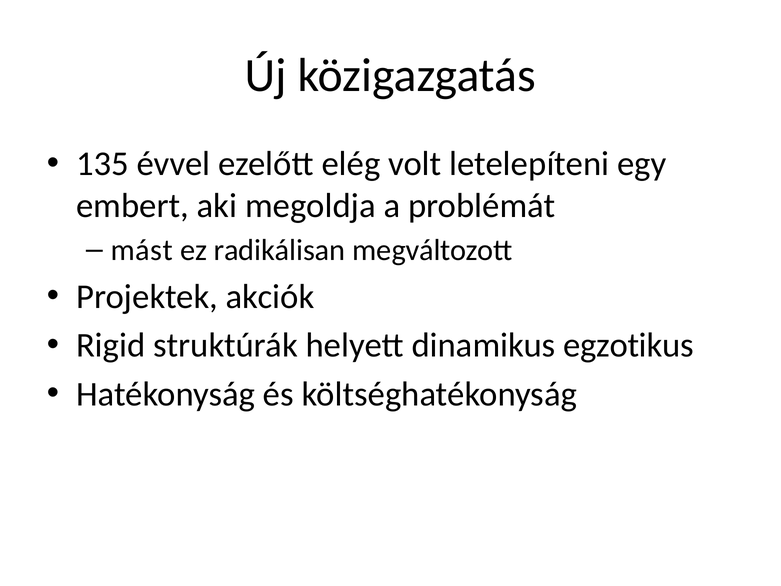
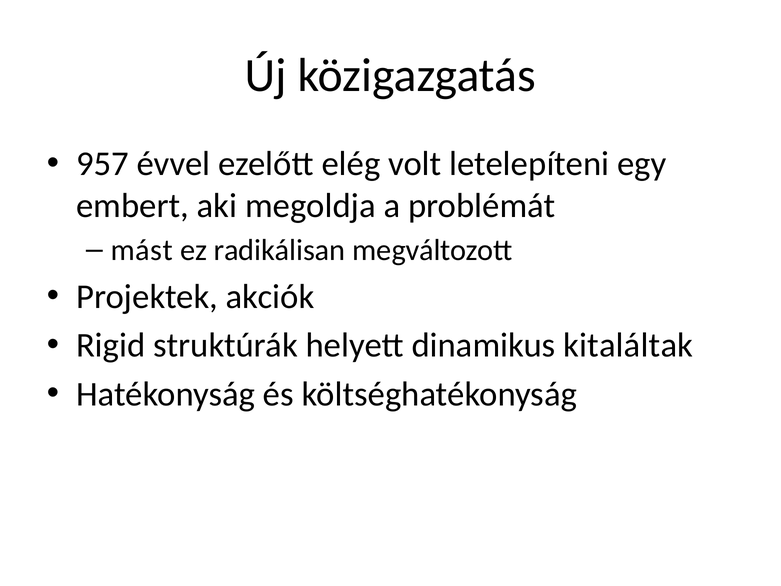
135: 135 -> 957
egzotikus: egzotikus -> kitaláltak
